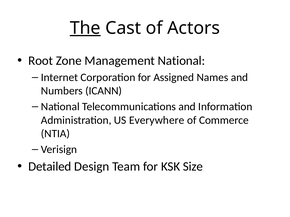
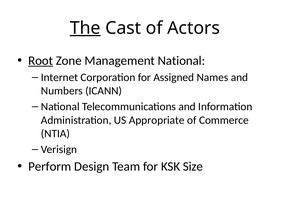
Root underline: none -> present
Everywhere: Everywhere -> Appropriate
Detailed: Detailed -> Perform
